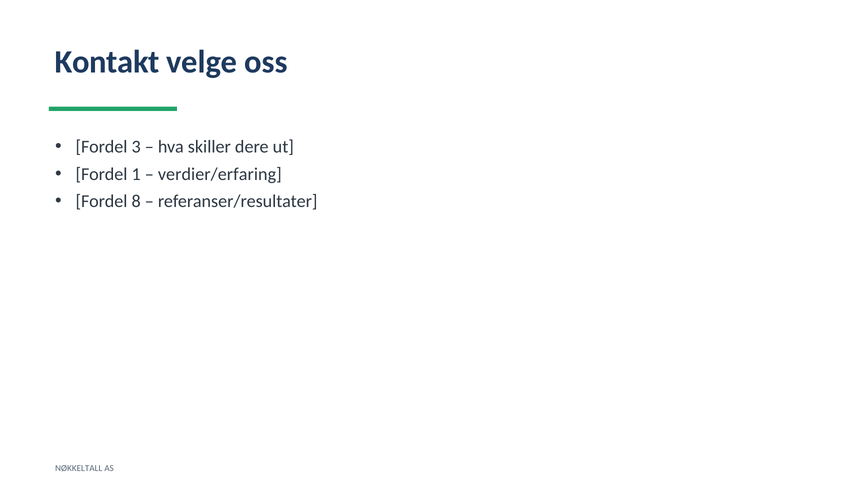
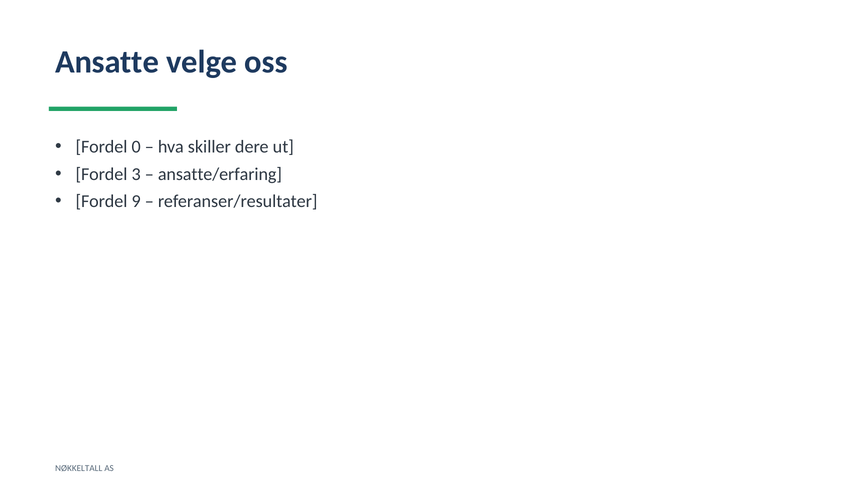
Kontakt: Kontakt -> Ansatte
3: 3 -> 0
1: 1 -> 3
verdier/erfaring: verdier/erfaring -> ansatte/erfaring
8: 8 -> 9
